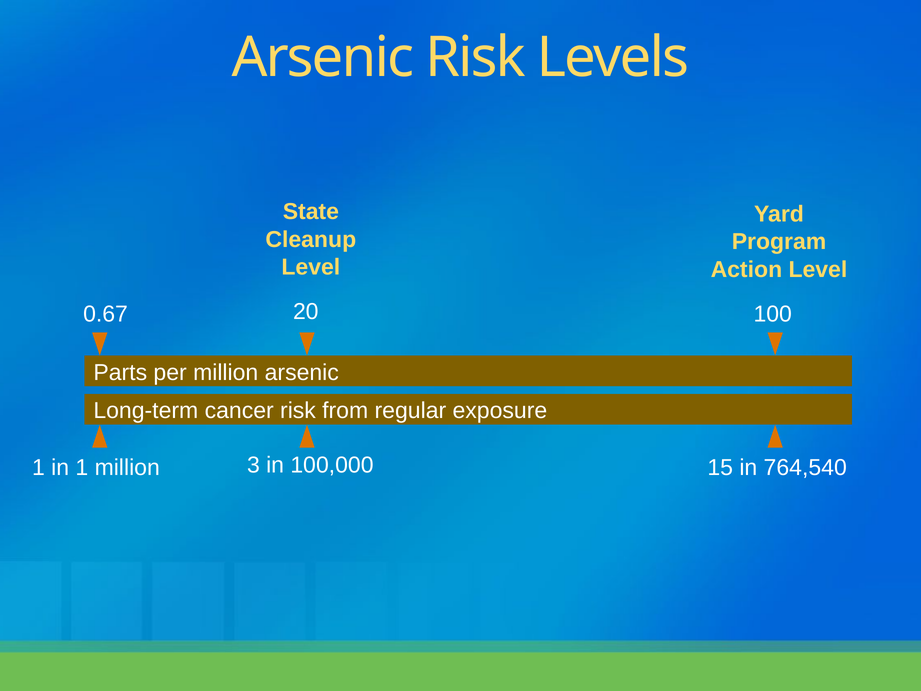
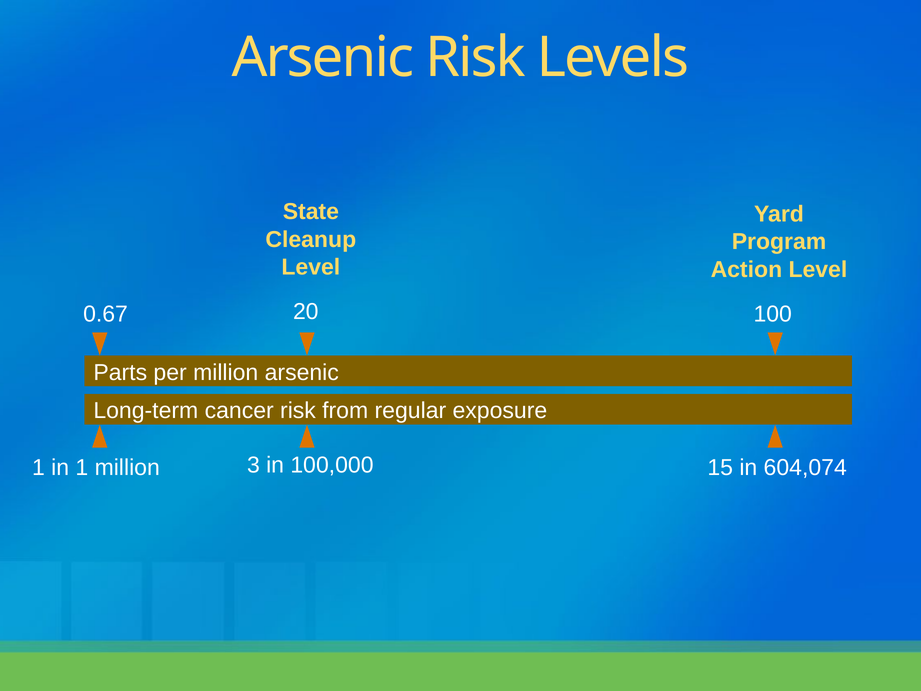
764,540: 764,540 -> 604,074
